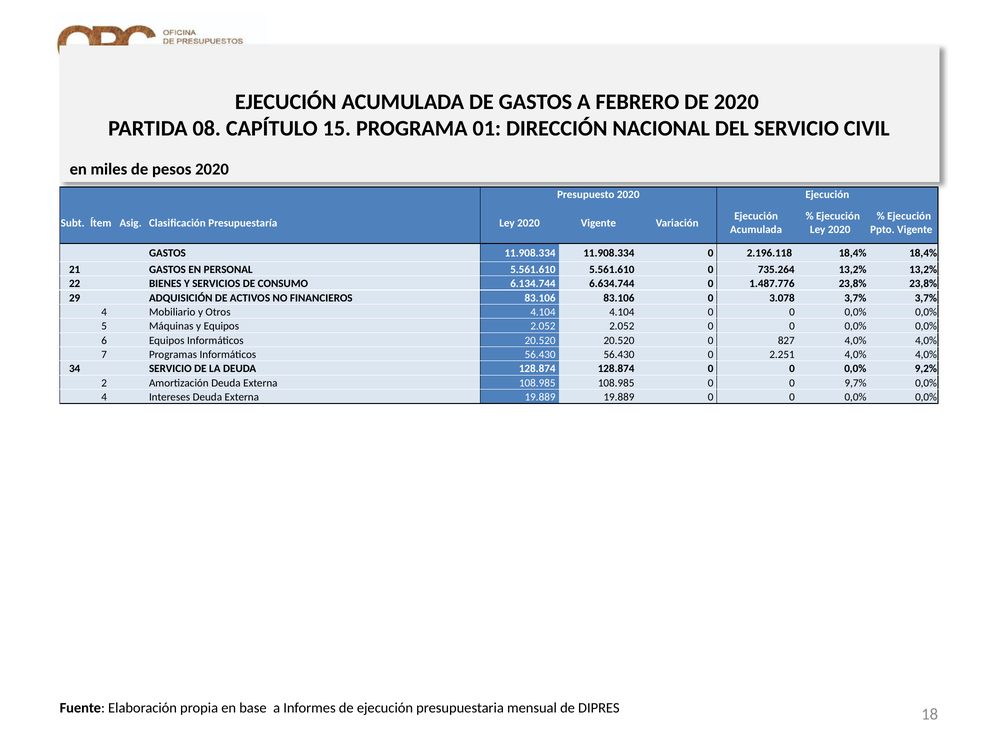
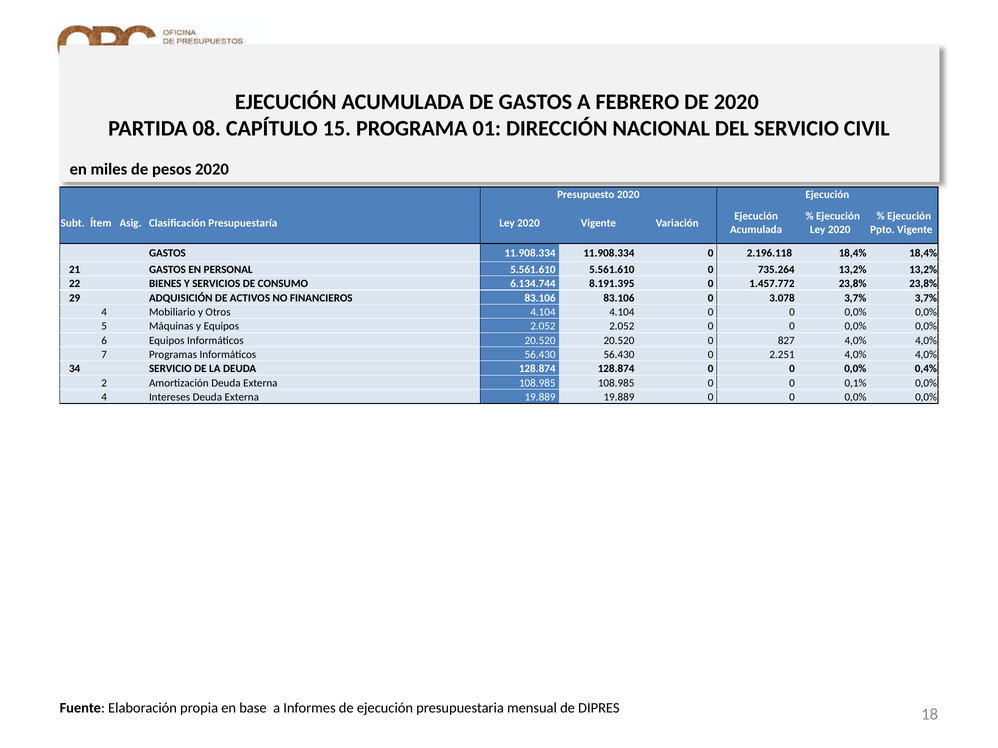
6.634.744: 6.634.744 -> 8.191.395
1.487.776: 1.487.776 -> 1.457.772
9,2%: 9,2% -> 0,4%
9,7%: 9,7% -> 0,1%
